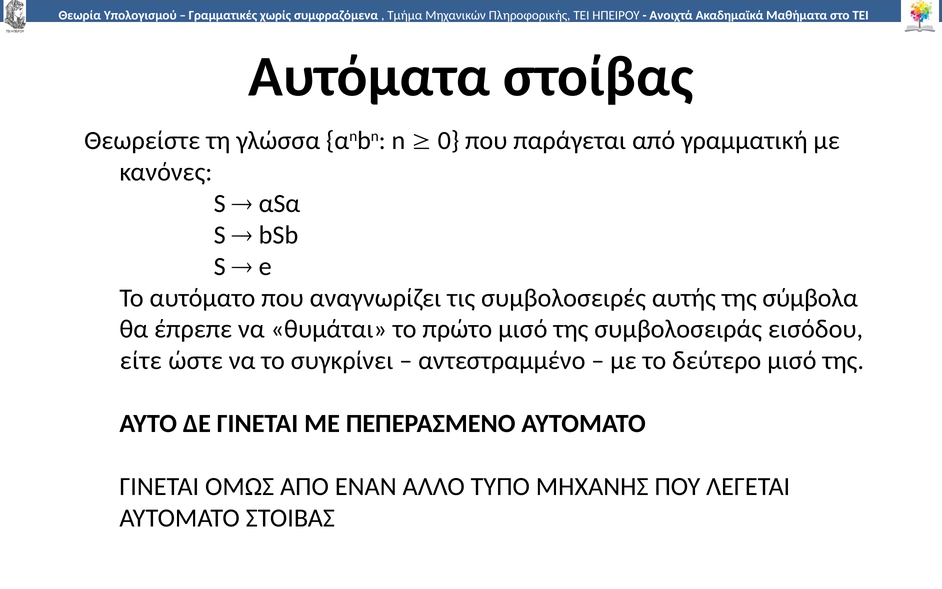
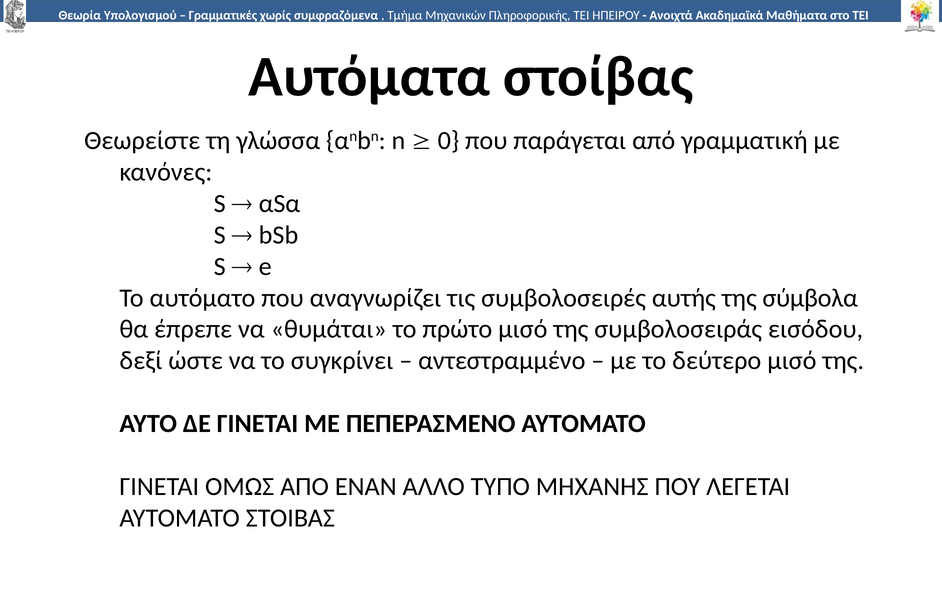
είτε: είτε -> δεξί
